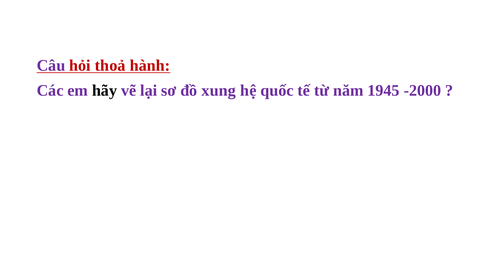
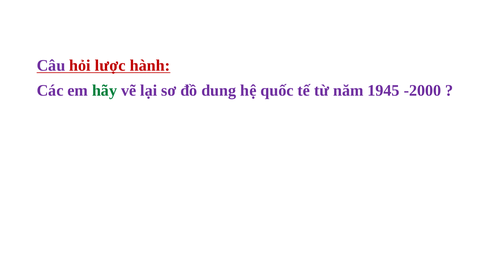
thoả: thoả -> lược
hãy colour: black -> green
xung: xung -> dung
